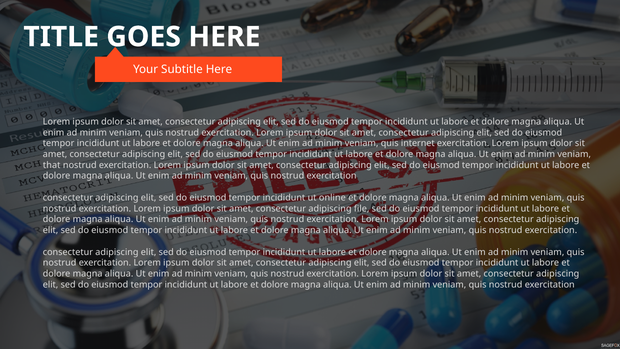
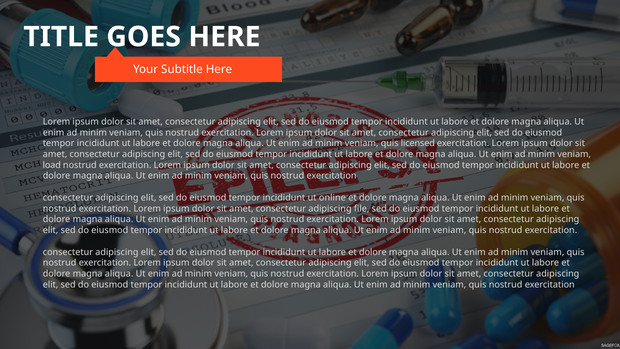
internet: internet -> licensed
that: that -> load
